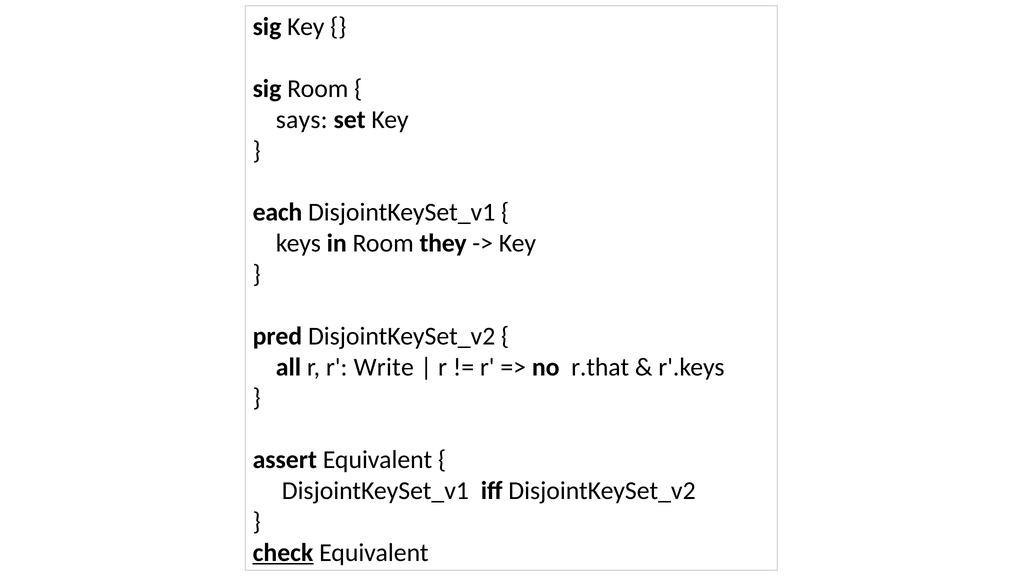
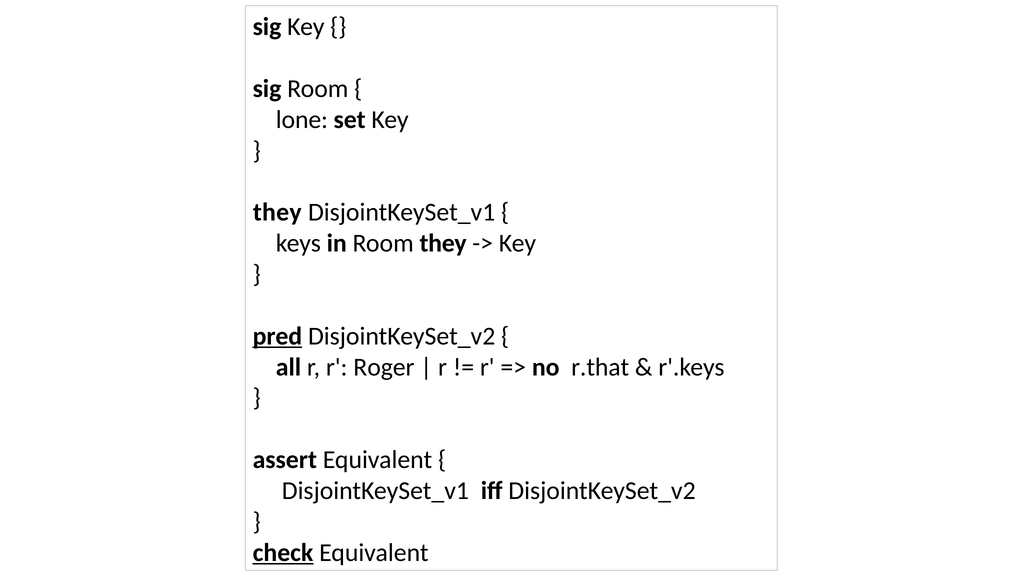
says: says -> lone
each at (277, 212): each -> they
pred underline: none -> present
Write: Write -> Roger
